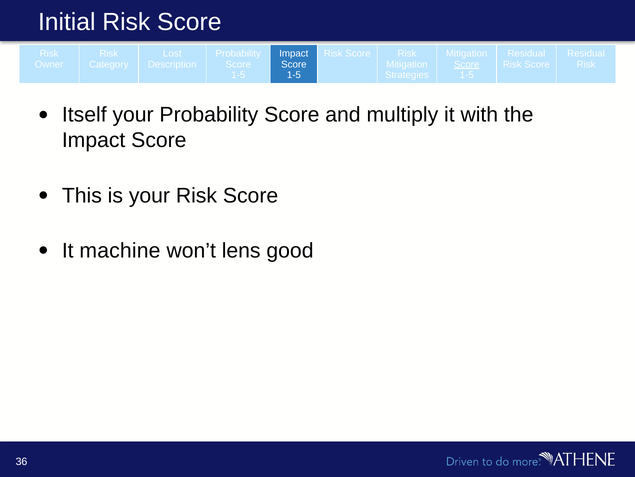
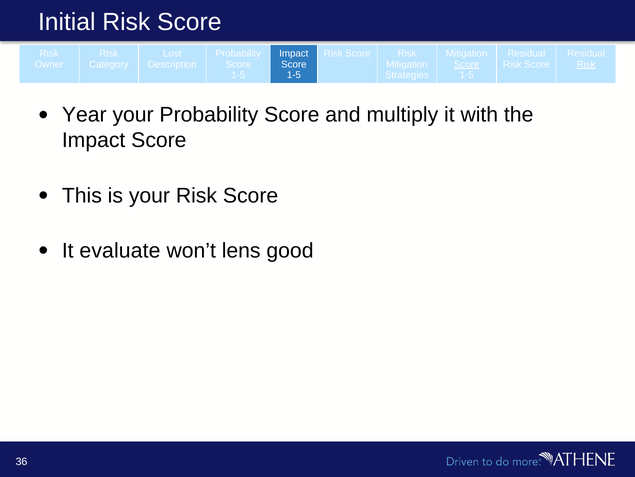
Risk at (586, 64) underline: none -> present
Itself: Itself -> Year
machine: machine -> evaluate
